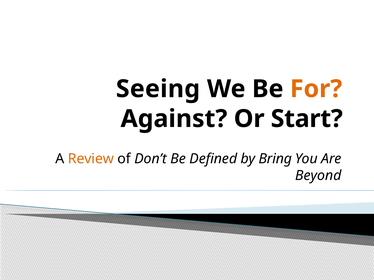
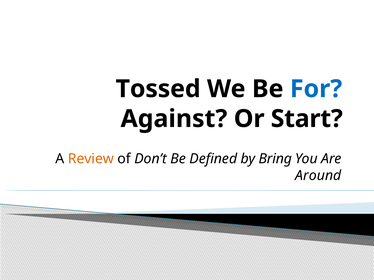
Seeing: Seeing -> Tossed
For colour: orange -> blue
Beyond: Beyond -> Around
